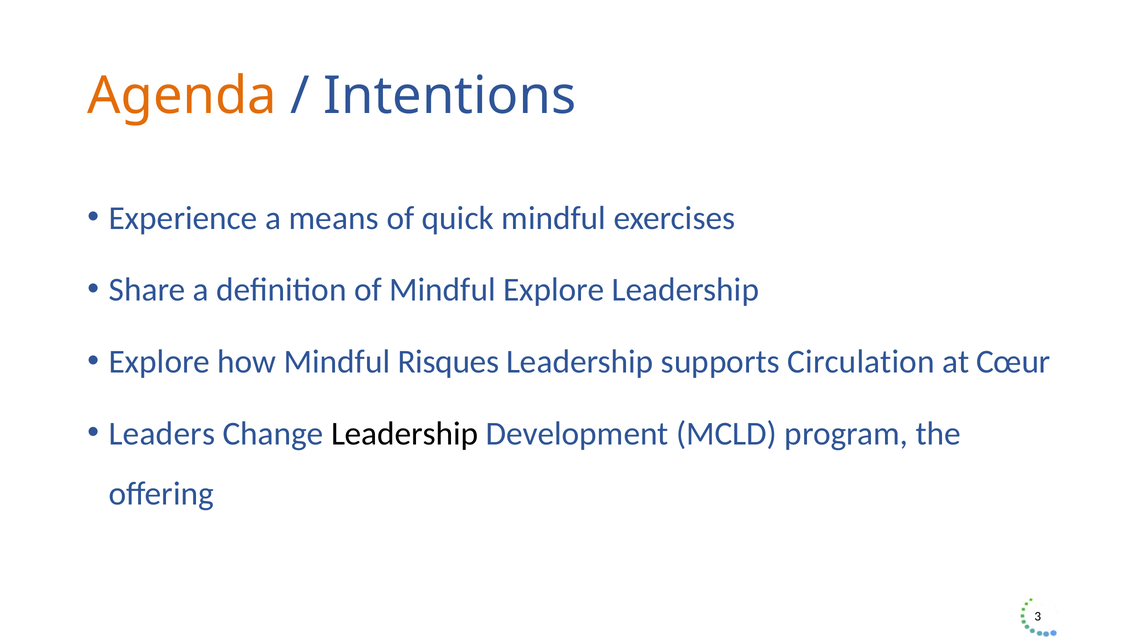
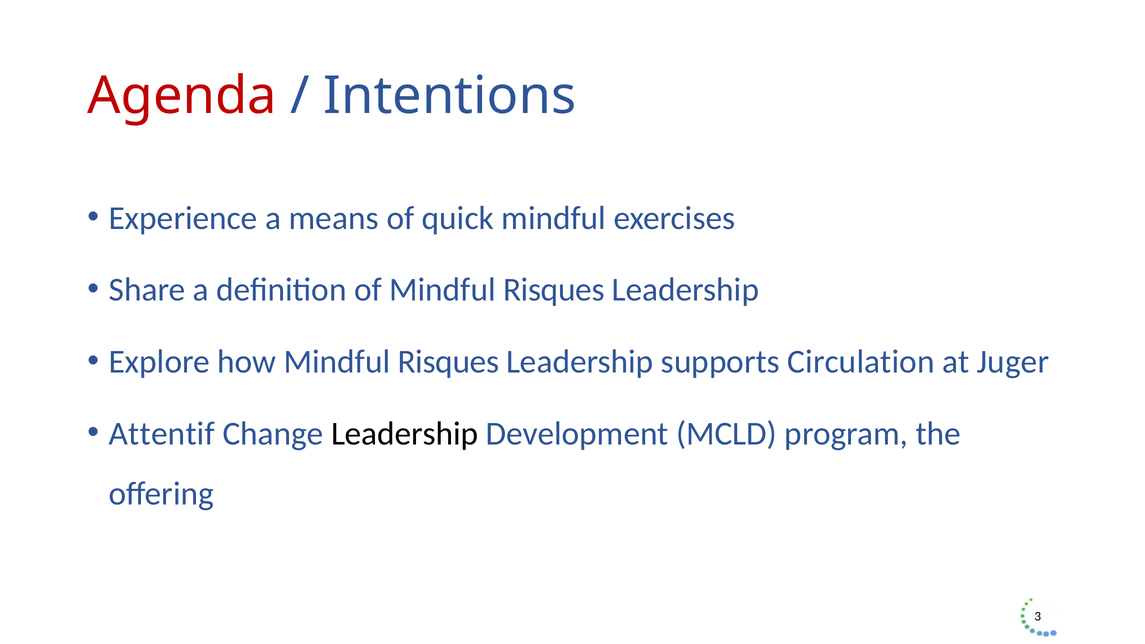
Agenda colour: orange -> red
of Mindful Explore: Explore -> Risques
Cœur: Cœur -> Juger
Leaders: Leaders -> Attentif
